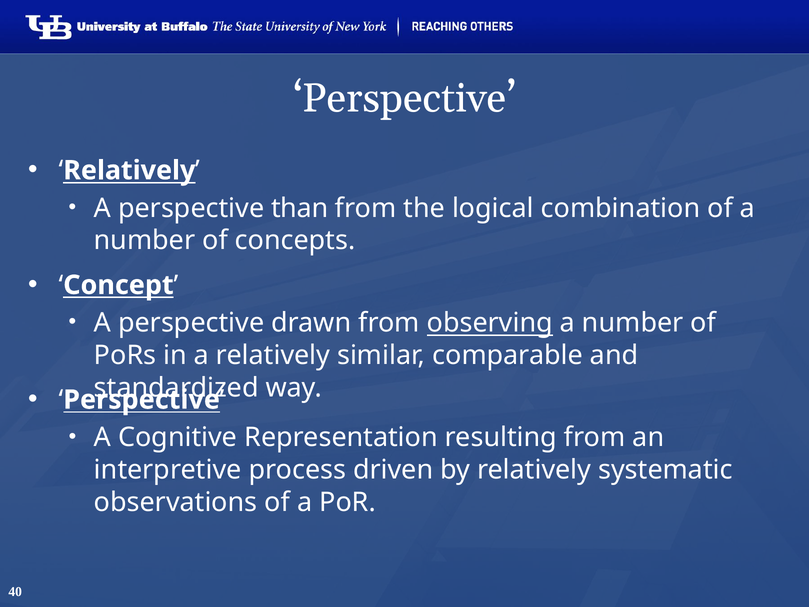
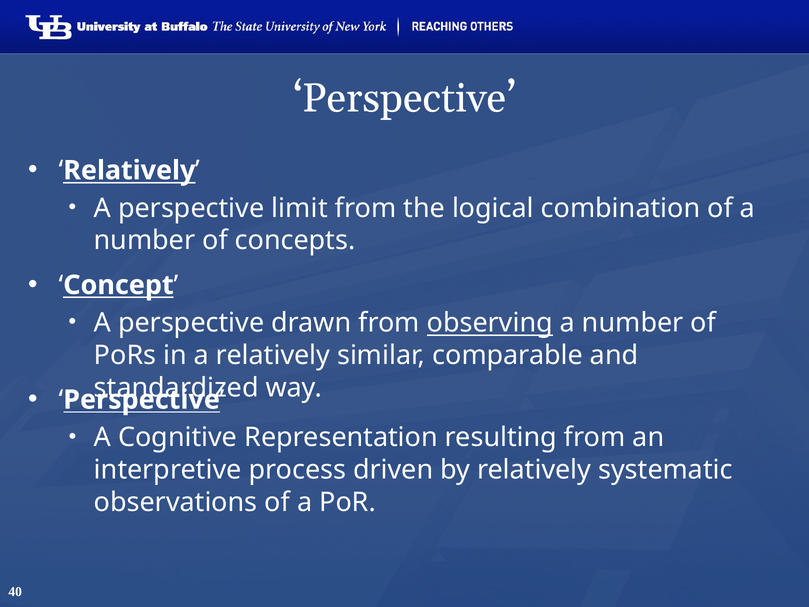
than: than -> limit
